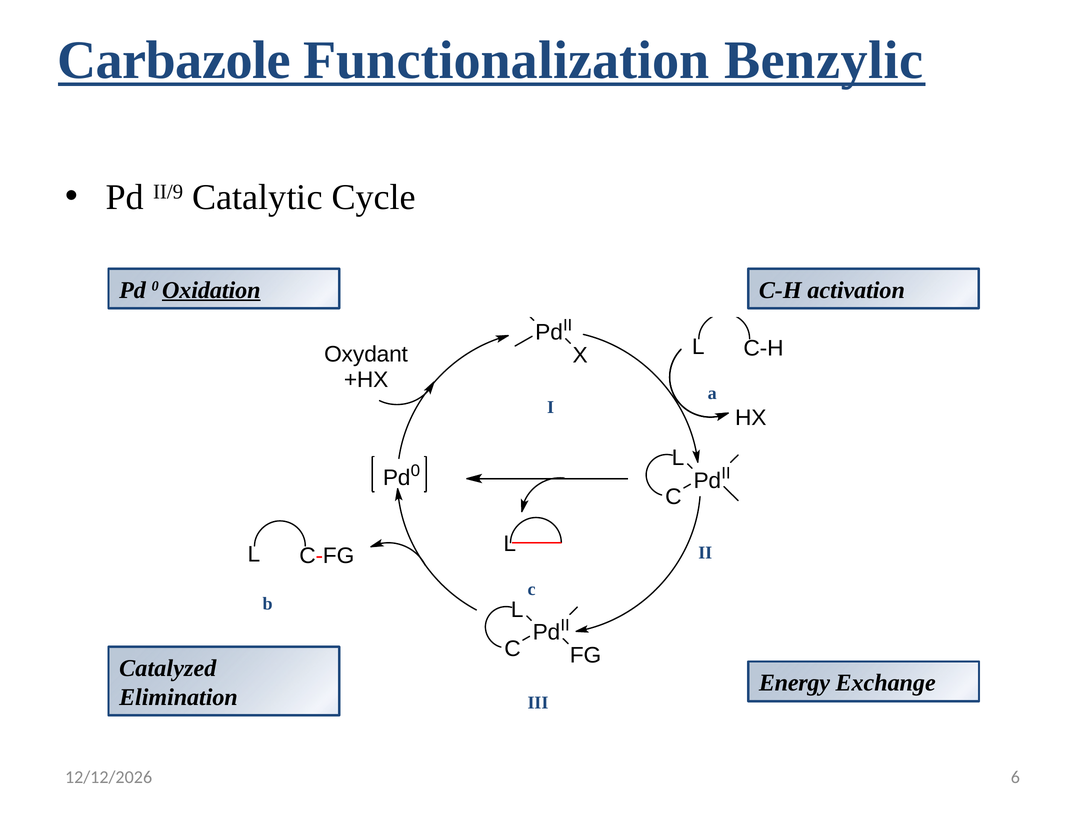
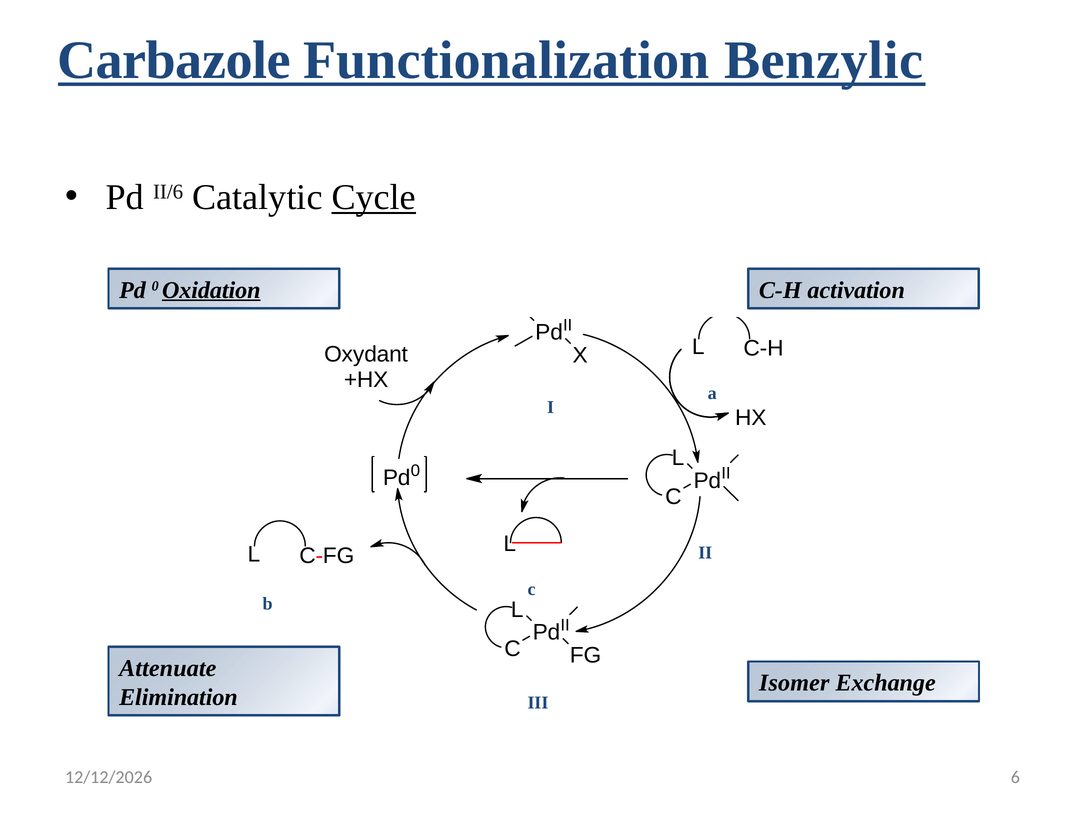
II/9: II/9 -> II/6
Cycle underline: none -> present
Catalyzed: Catalyzed -> Attenuate
Energy: Energy -> Isomer
